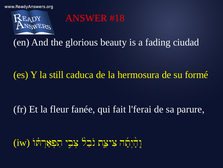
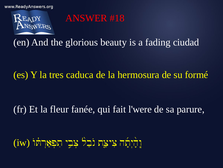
still: still -> tres
l'ferai: l'ferai -> l'were
